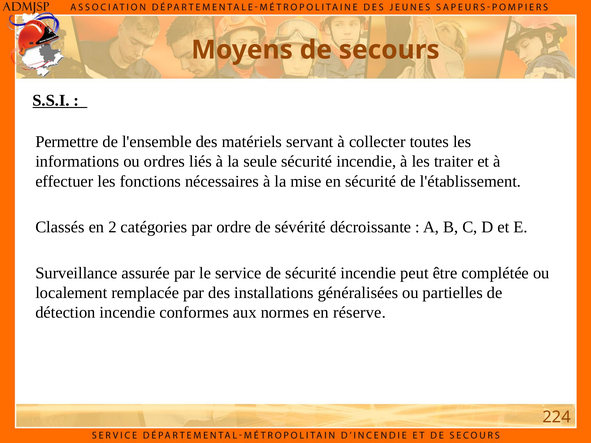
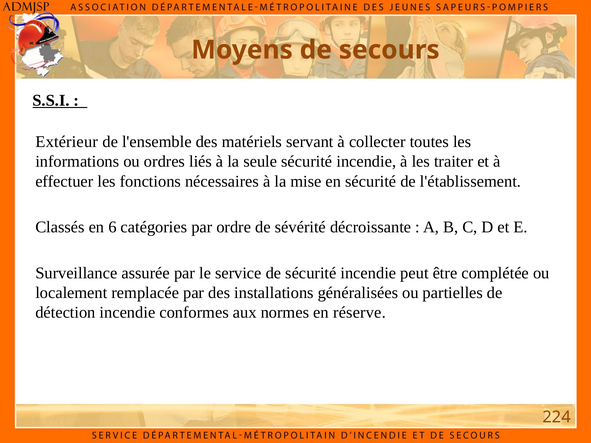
Permettre: Permettre -> Extérieur
2: 2 -> 6
